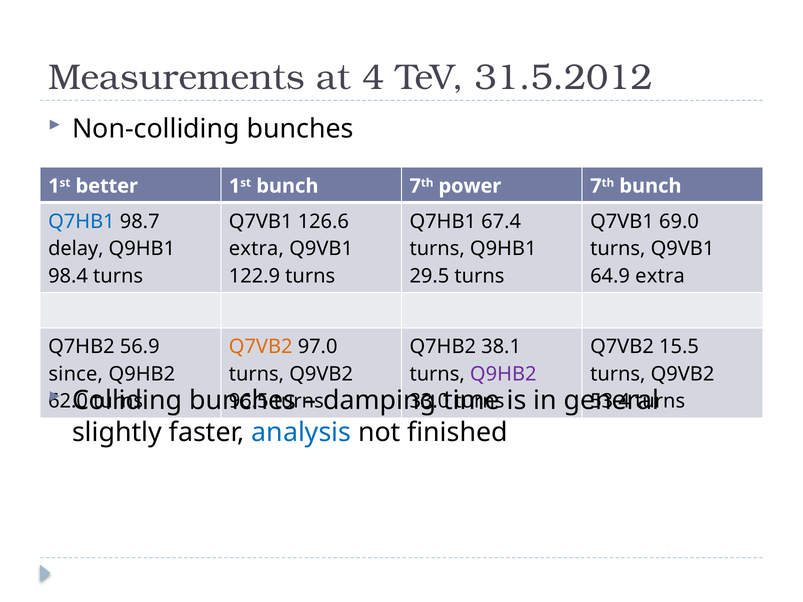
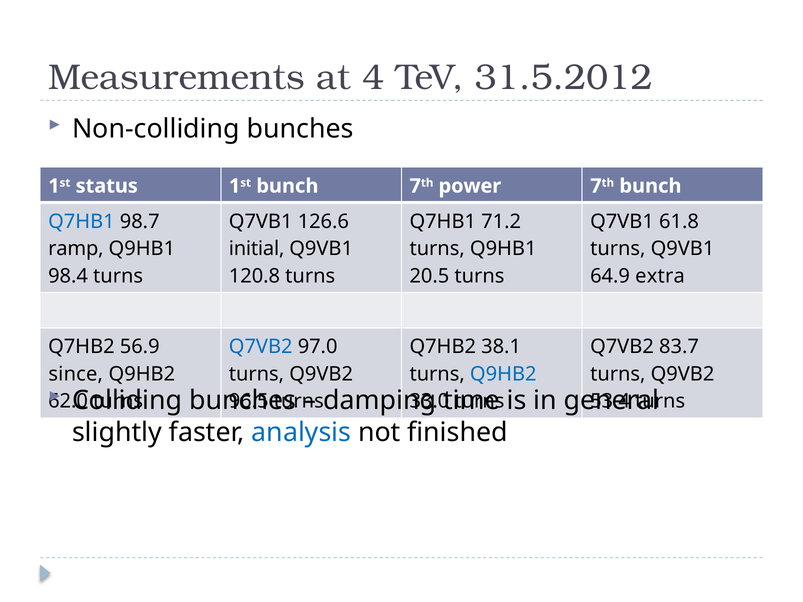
better: better -> status
67.4: 67.4 -> 71.2
69.0: 69.0 -> 61.8
delay: delay -> ramp
extra at (256, 249): extra -> initial
122.9: 122.9 -> 120.8
29.5: 29.5 -> 20.5
Q7VB2 at (261, 347) colour: orange -> blue
15.5: 15.5 -> 83.7
Q9HB2 at (503, 374) colour: purple -> blue
